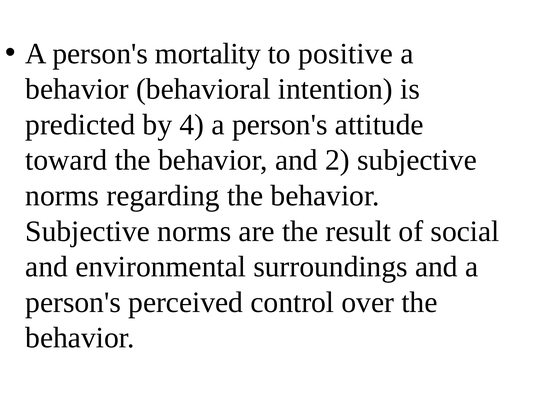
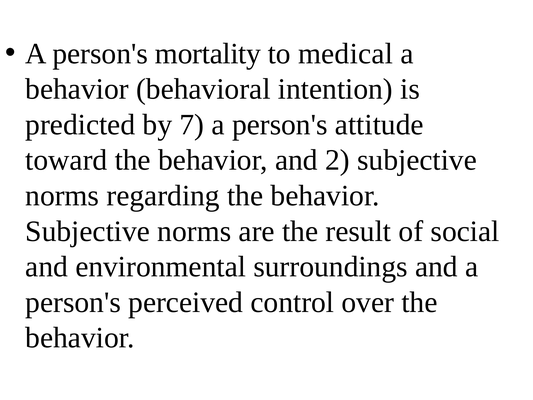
positive: positive -> medical
4: 4 -> 7
